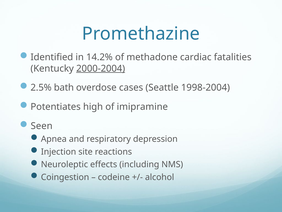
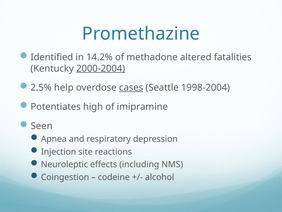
cardiac: cardiac -> altered
bath: bath -> help
cases underline: none -> present
